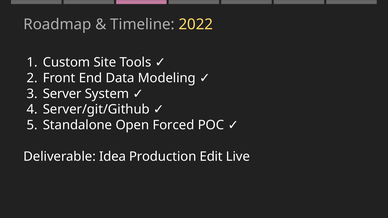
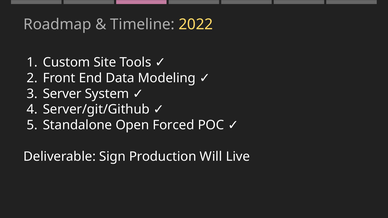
Idea: Idea -> Sign
Edit: Edit -> Will
